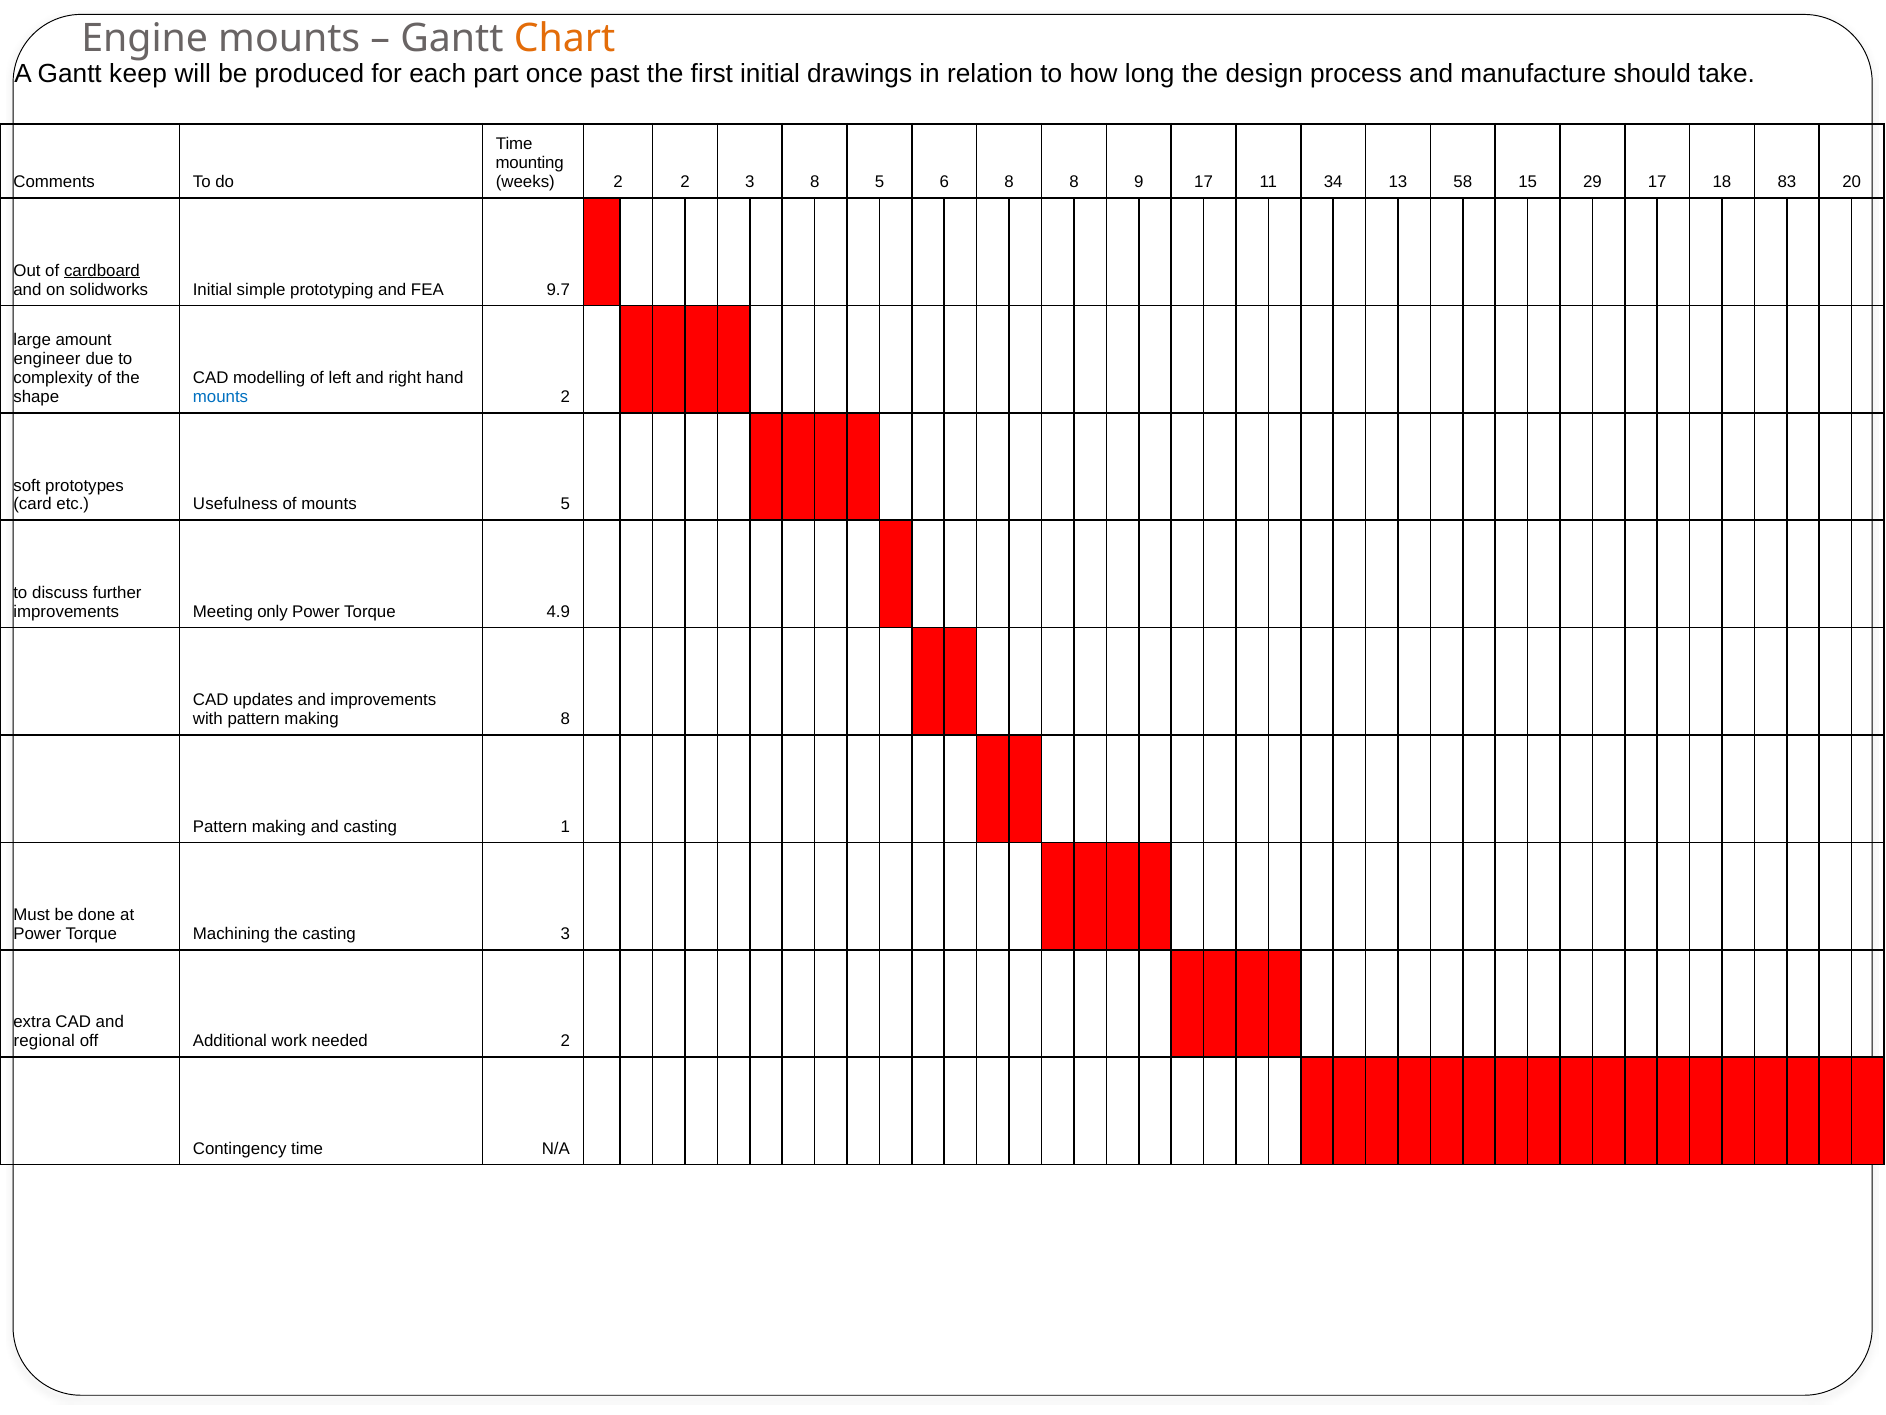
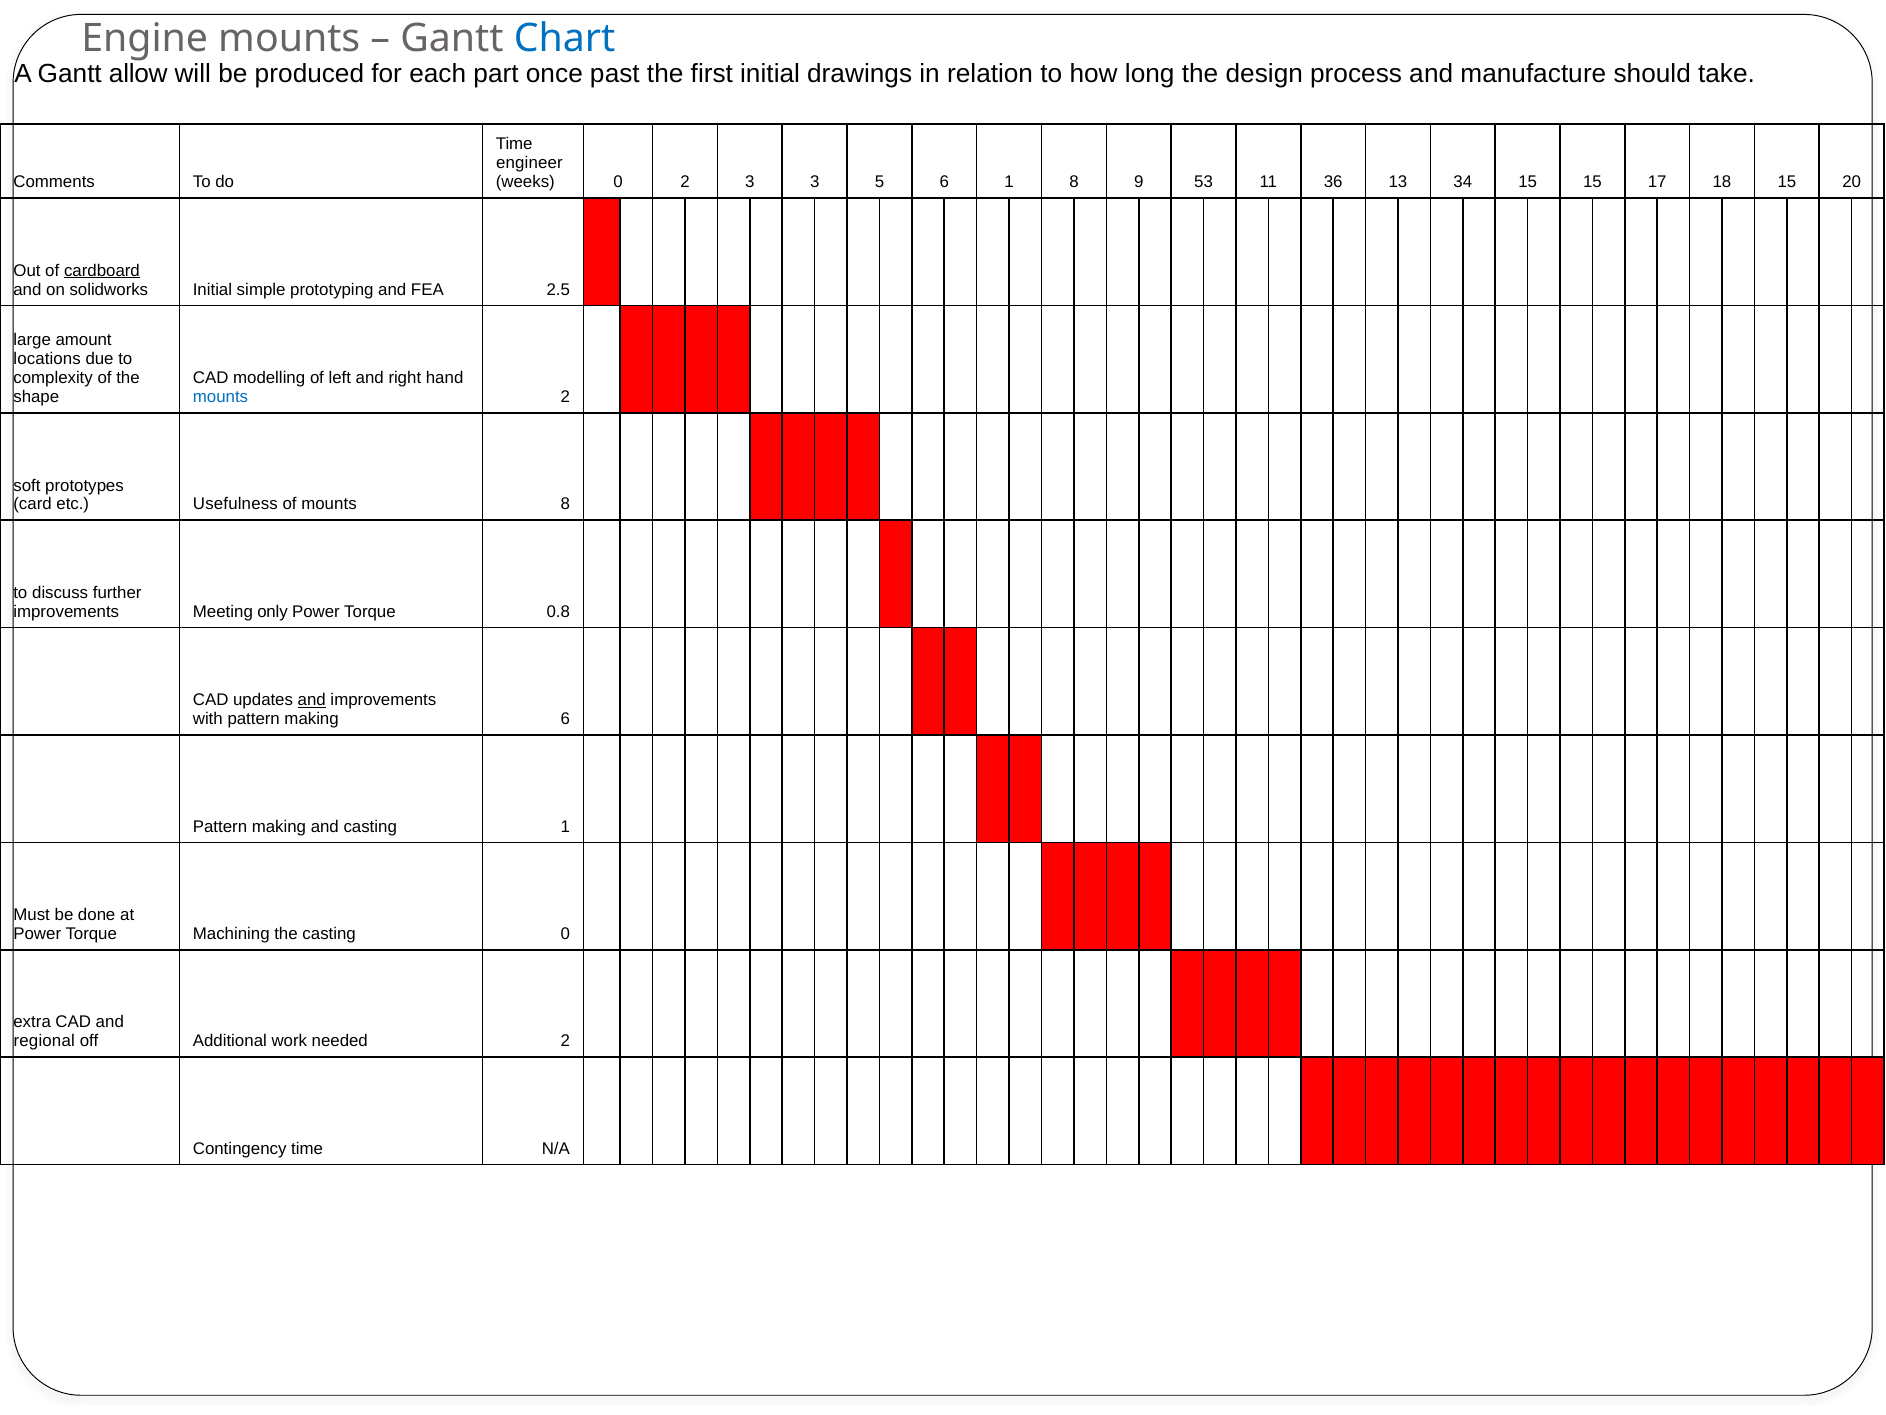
Chart colour: orange -> blue
keep: keep -> allow
mounting: mounting -> engineer
weeks 2: 2 -> 0
3 8: 8 -> 3
6 8: 8 -> 1
9 17: 17 -> 53
34: 34 -> 36
58: 58 -> 34
15 29: 29 -> 15
18 83: 83 -> 15
9.7: 9.7 -> 2.5
engineer: engineer -> locations
mounts 5: 5 -> 8
4.9: 4.9 -> 0.8
and at (312, 700) underline: none -> present
making 8: 8 -> 6
casting 3: 3 -> 0
